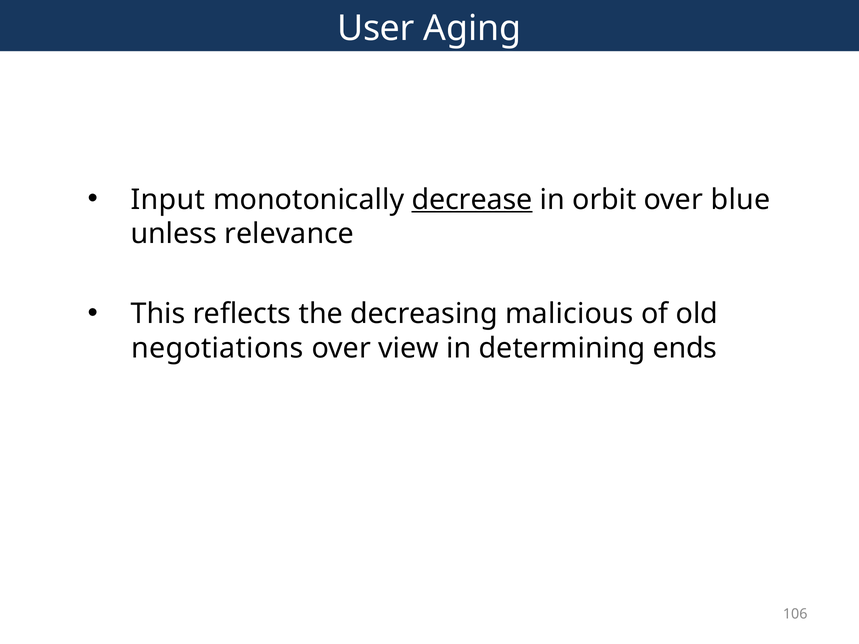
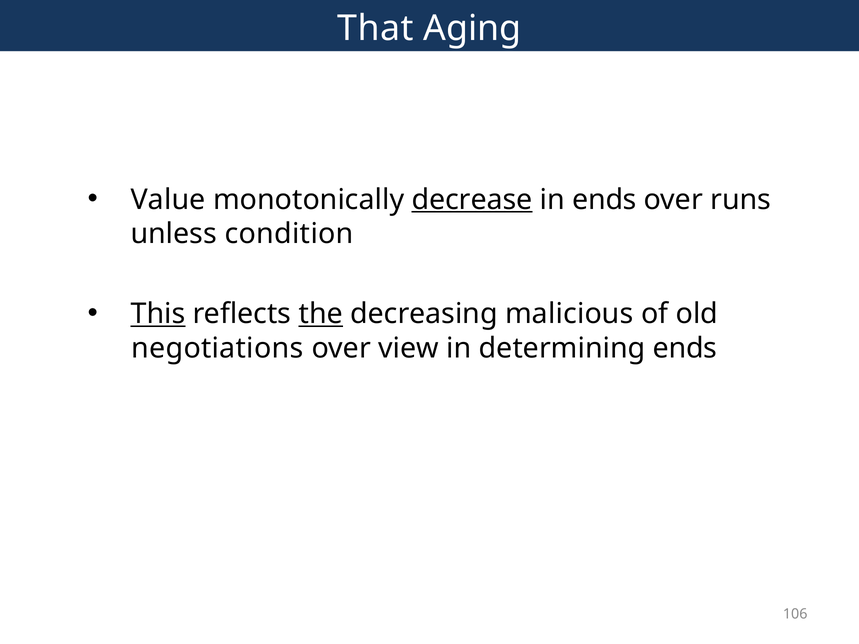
User: User -> That
Input: Input -> Value
in orbit: orbit -> ends
blue: blue -> runs
relevance: relevance -> condition
This underline: none -> present
the underline: none -> present
